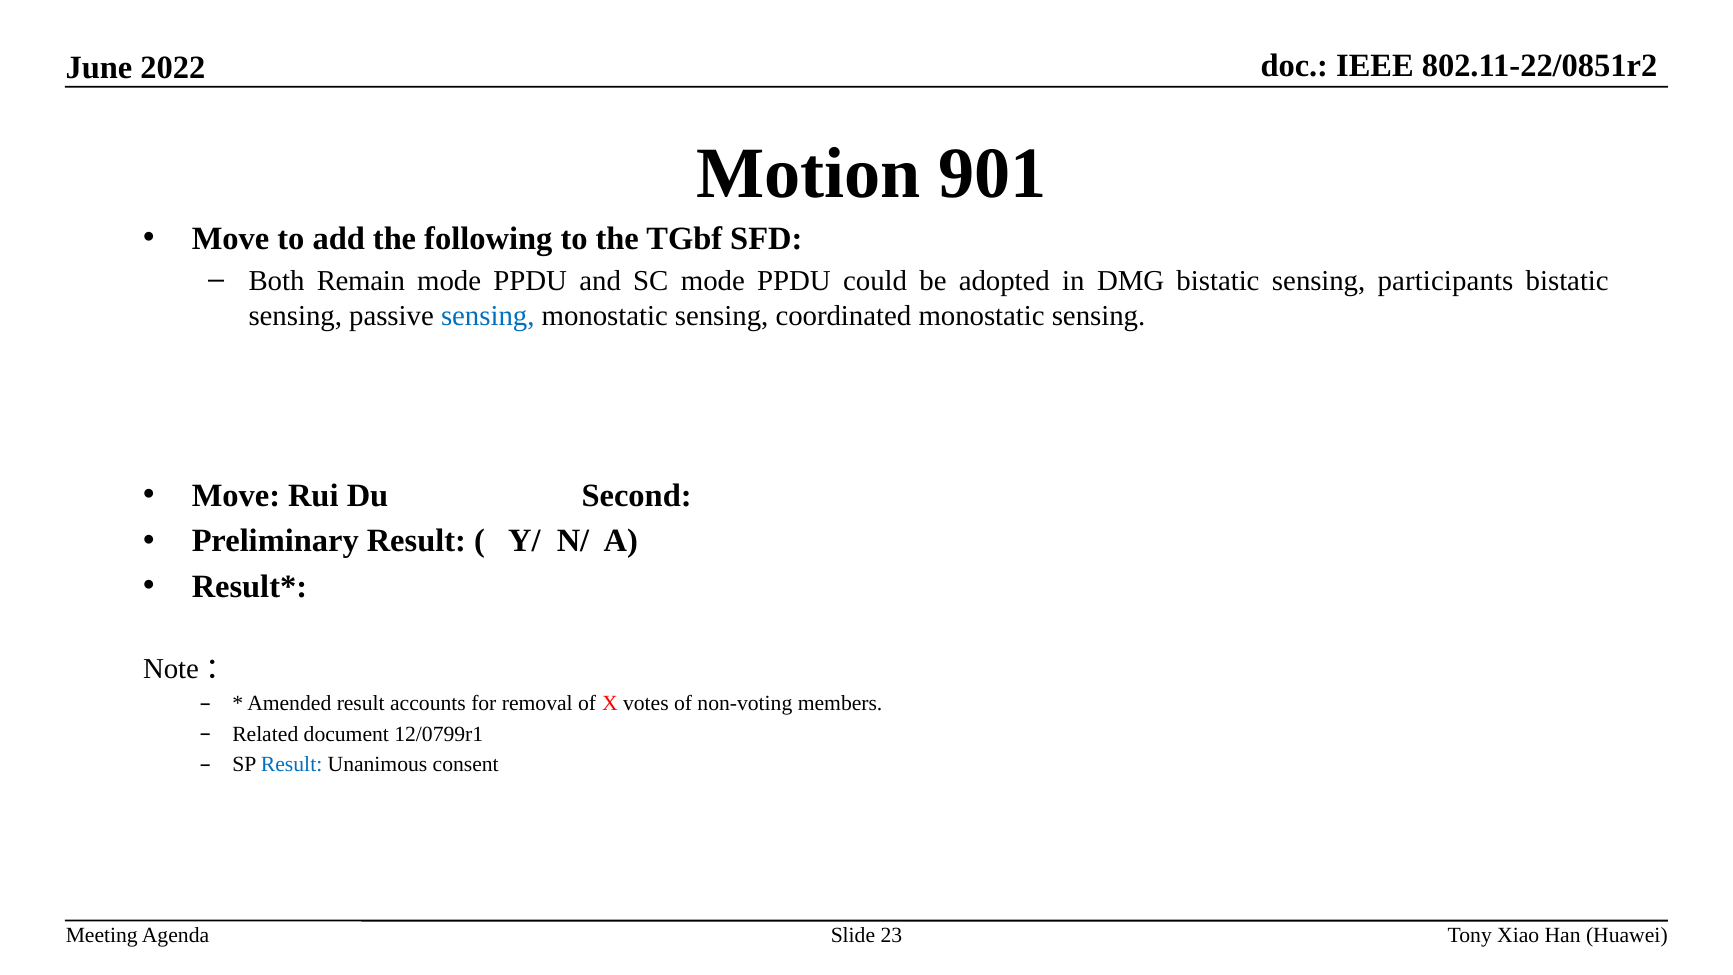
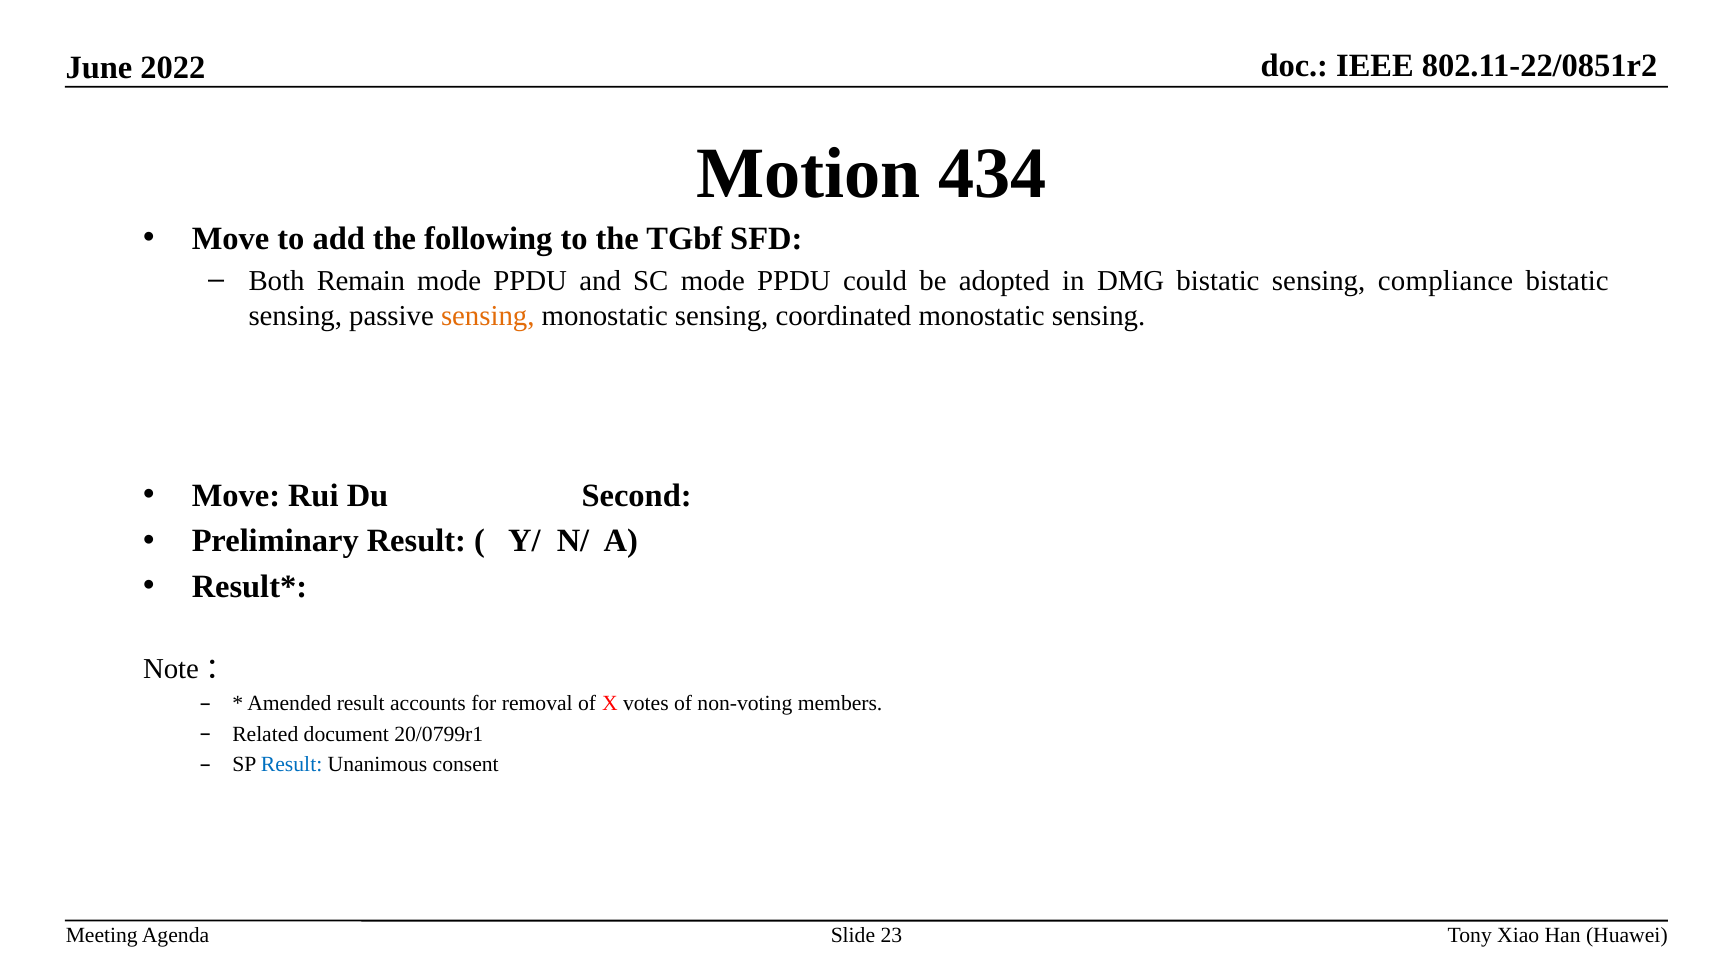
901: 901 -> 434
participants: participants -> compliance
sensing at (488, 315) colour: blue -> orange
12/0799r1: 12/0799r1 -> 20/0799r1
